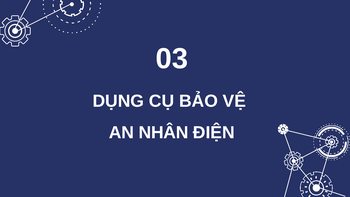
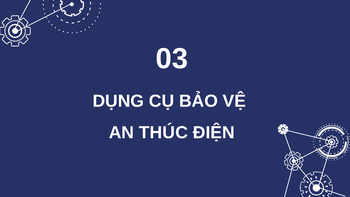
NHÂN: NHÂN -> THÚC
